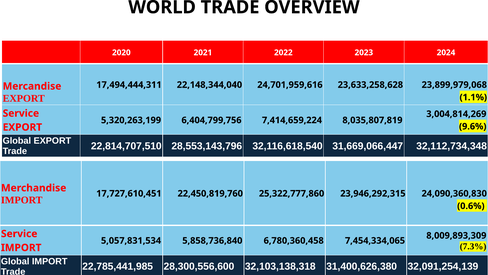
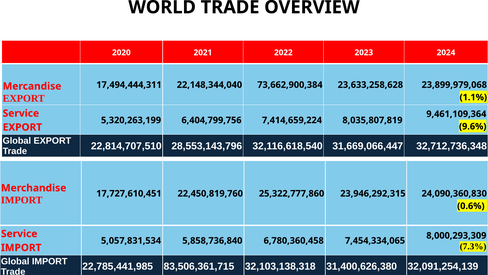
24,701,959,616: 24,701,959,616 -> 73,662,900,384
3,004,814,269: 3,004,814,269 -> 9,461,109,364
32,112,734,348: 32,112,734,348 -> 32,712,736,348
8,009,893,309: 8,009,893,309 -> 8,000,293,309
28,300,556,600: 28,300,556,600 -> 83,506,361,715
